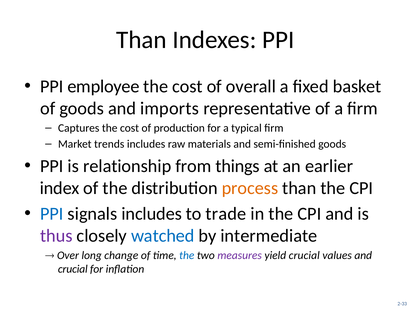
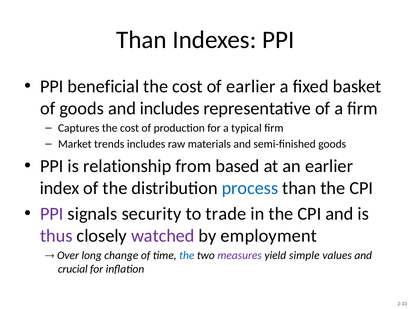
employee: employee -> beneficial
of overall: overall -> earlier
and imports: imports -> includes
things: things -> based
process colour: orange -> blue
PPI at (52, 213) colour: blue -> purple
signals includes: includes -> security
watched colour: blue -> purple
intermediate: intermediate -> employment
yield crucial: crucial -> simple
